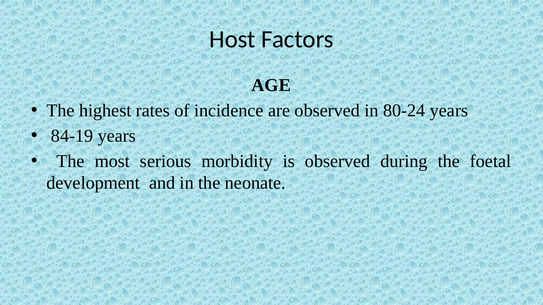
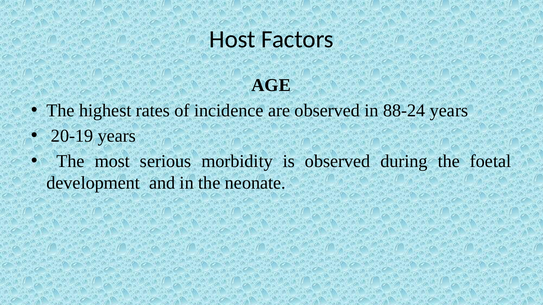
80-24: 80-24 -> 88-24
84-19: 84-19 -> 20-19
